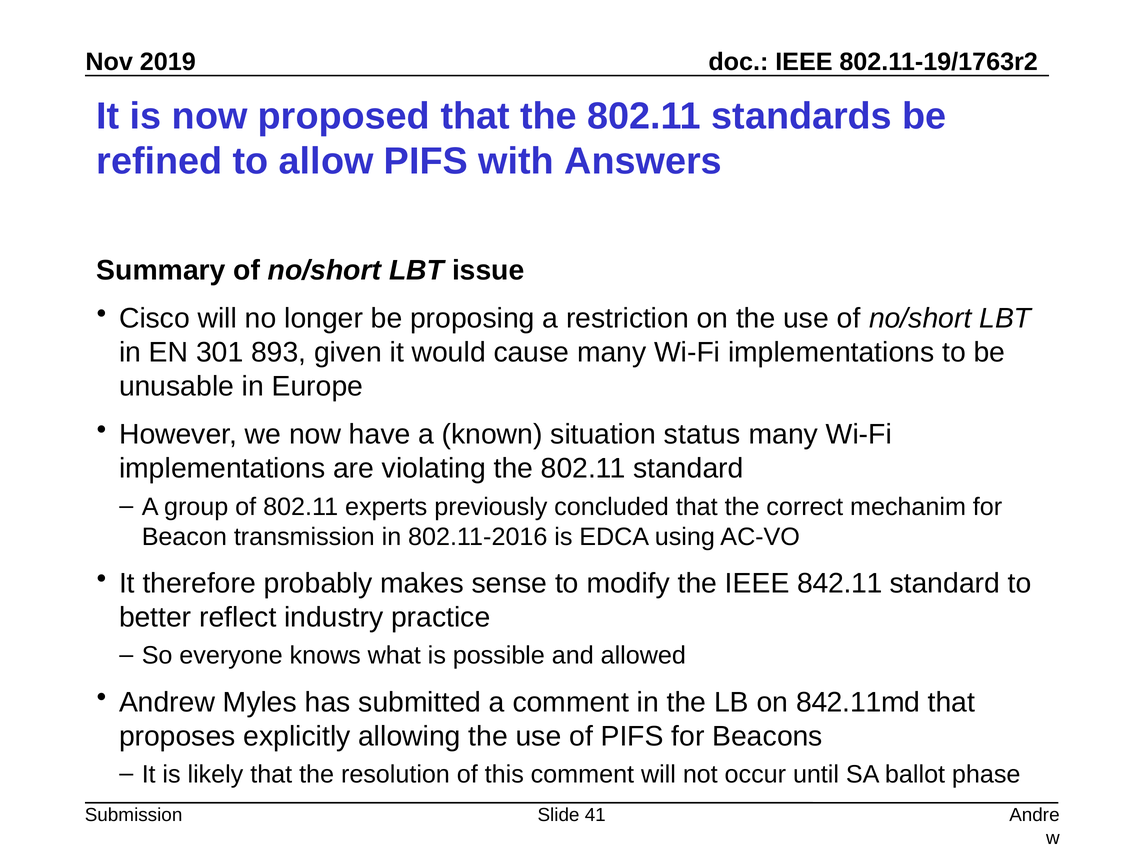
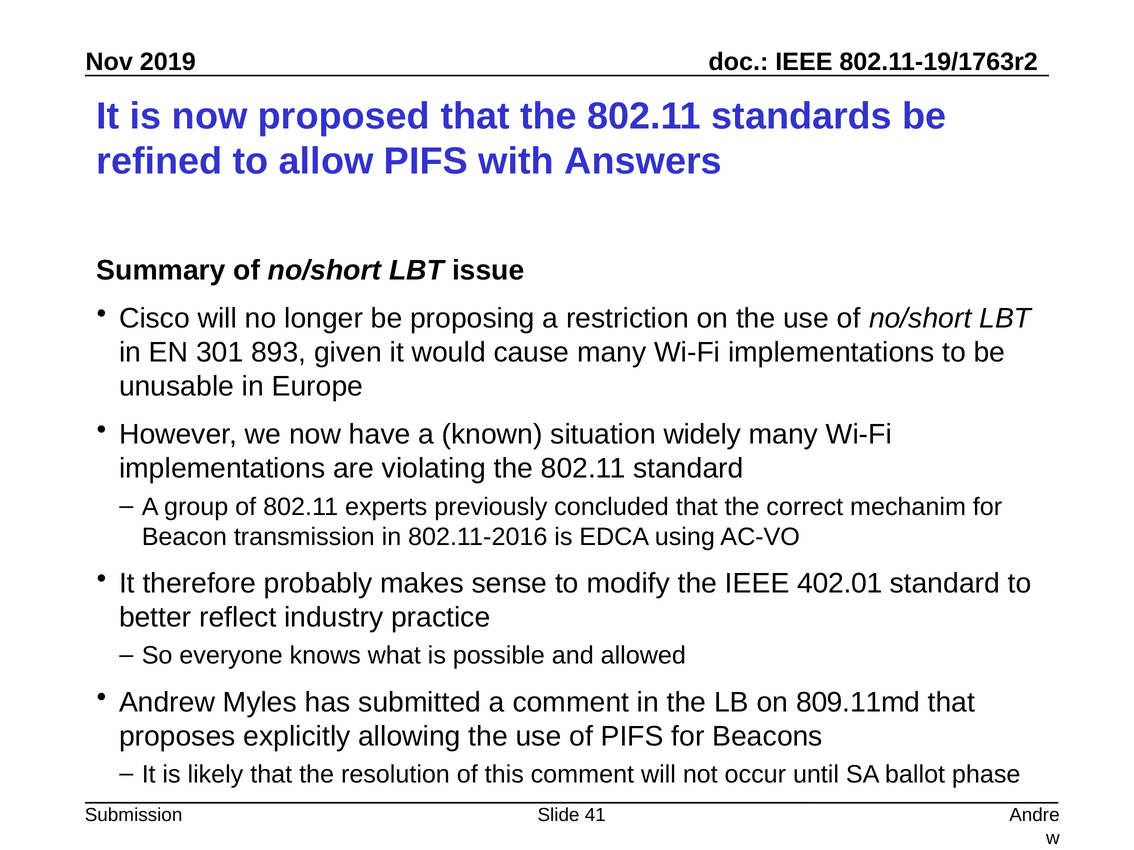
status: status -> widely
842.11: 842.11 -> 402.01
842.11md: 842.11md -> 809.11md
